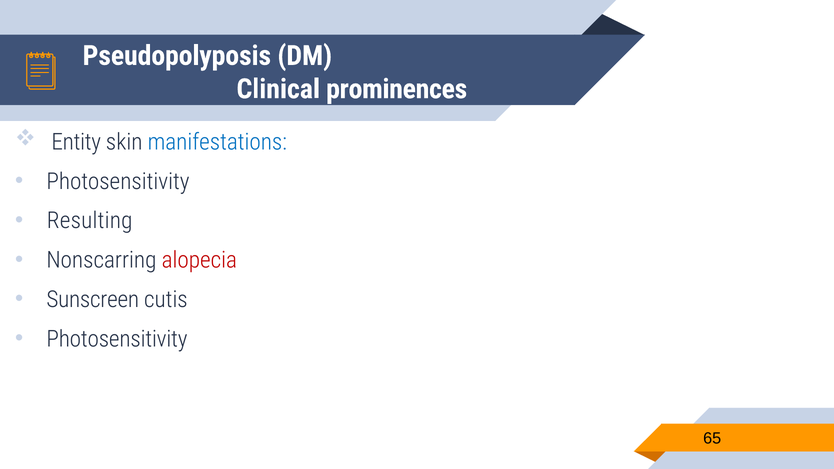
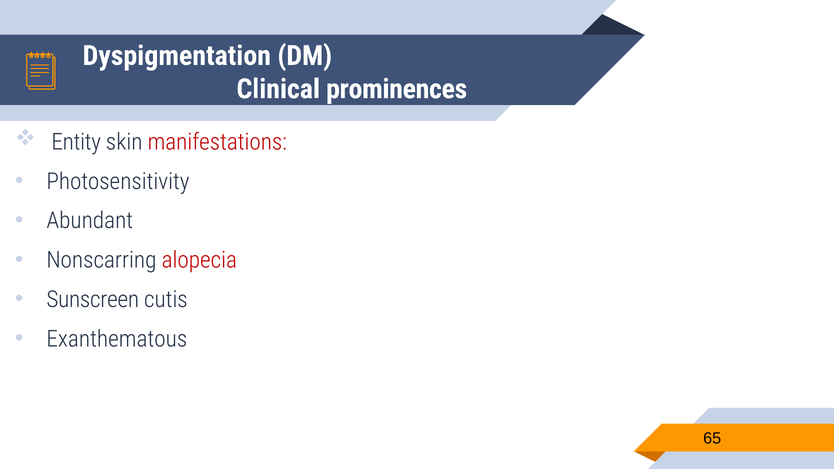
Pseudopolyposis: Pseudopolyposis -> Dyspigmentation
manifestations colour: blue -> red
Resulting: Resulting -> Abundant
Photosensitivity at (117, 339): Photosensitivity -> Exanthematous
